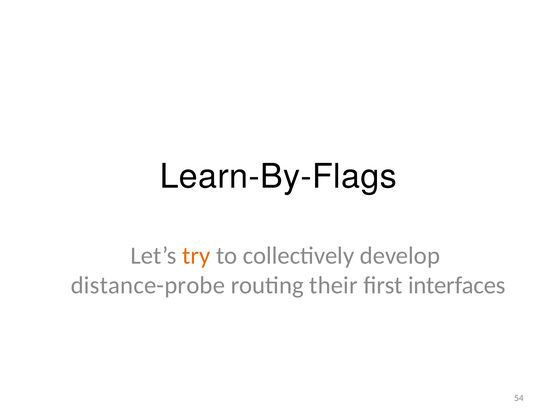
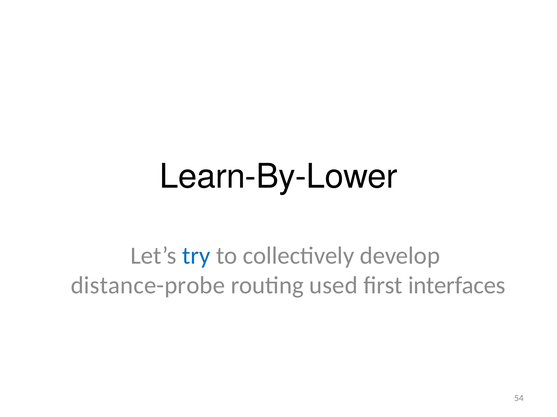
Learn-By-Flags: Learn-By-Flags -> Learn-By-Lower
try colour: orange -> blue
their: their -> used
